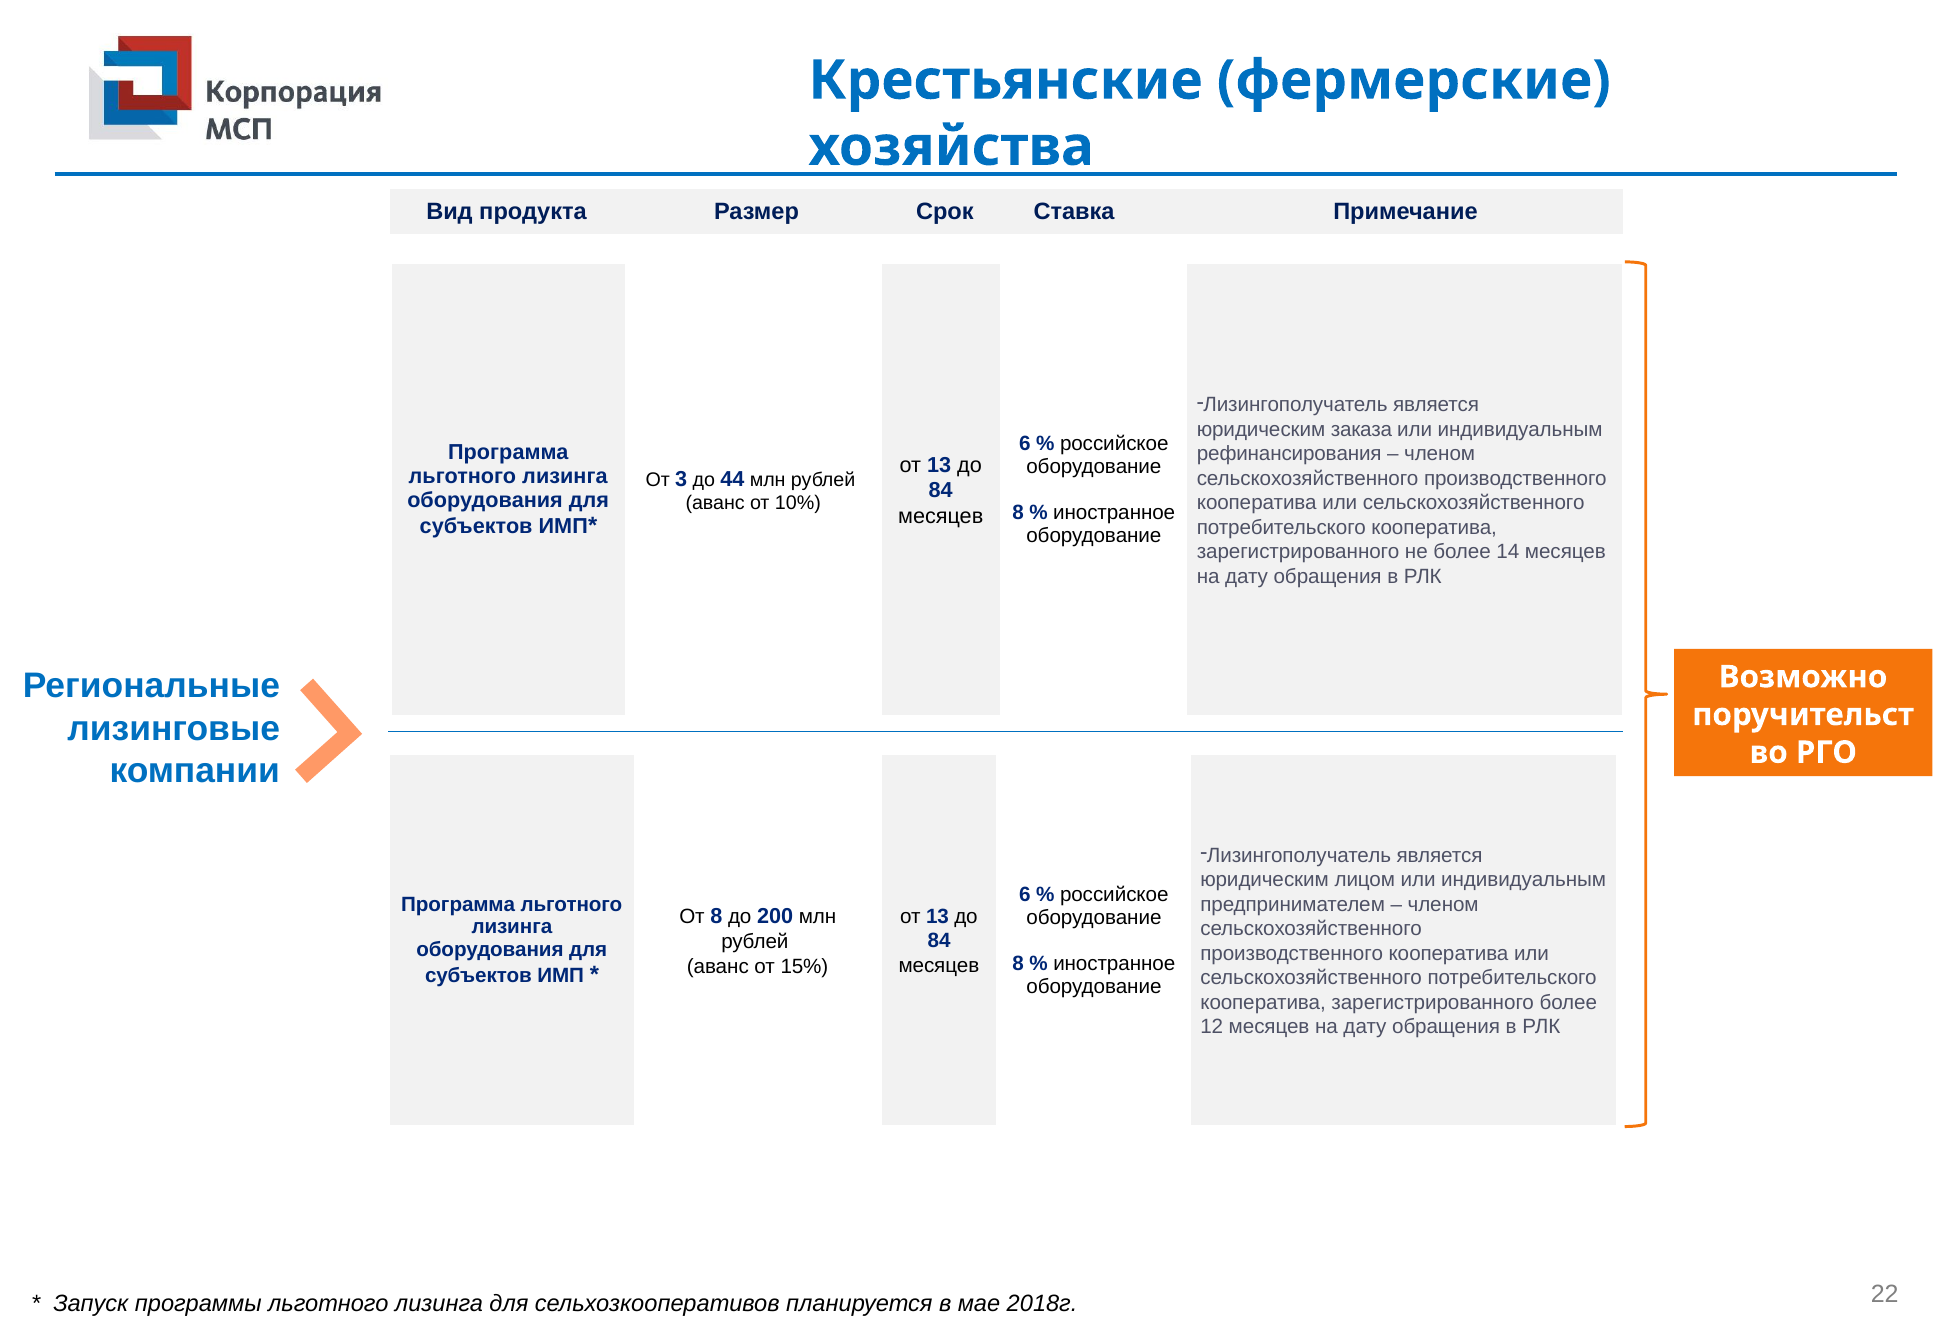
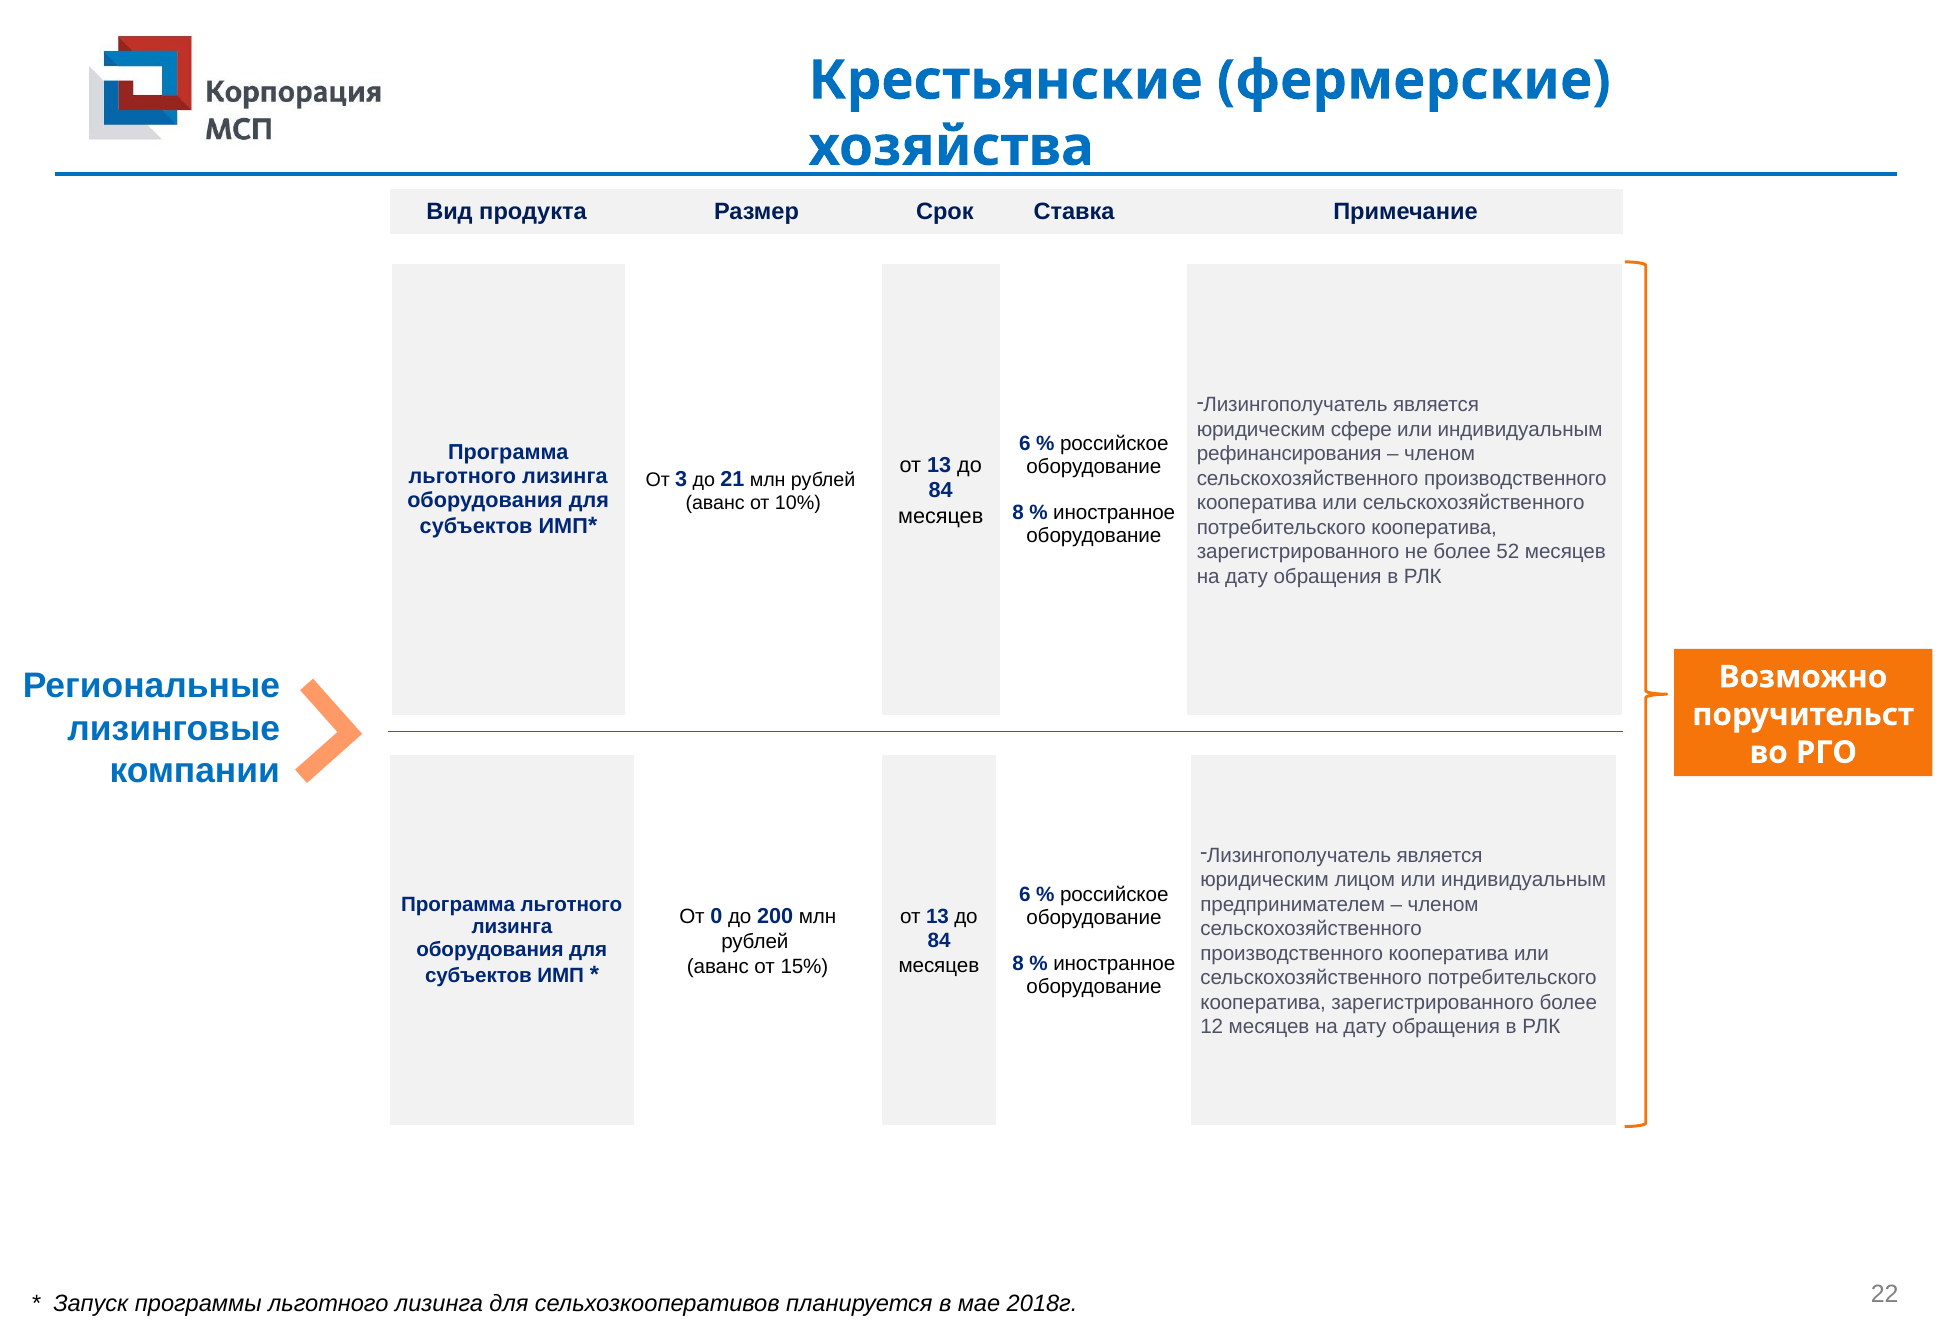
заказа: заказа -> сфере
44: 44 -> 21
14: 14 -> 52
От 8: 8 -> 0
